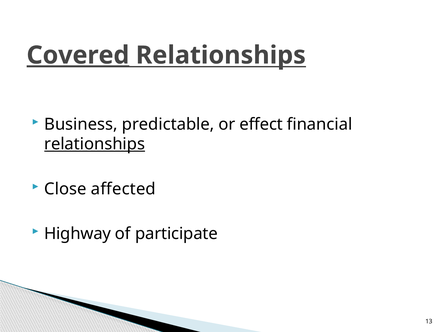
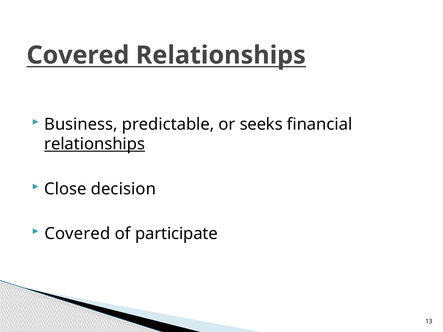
Covered at (78, 55) underline: present -> none
effect: effect -> seeks
affected: affected -> decision
Highway at (78, 234): Highway -> Covered
